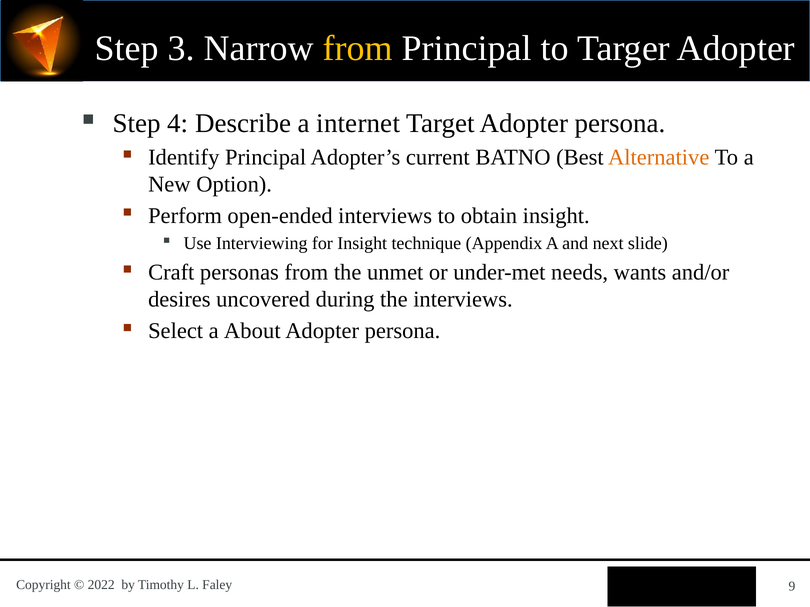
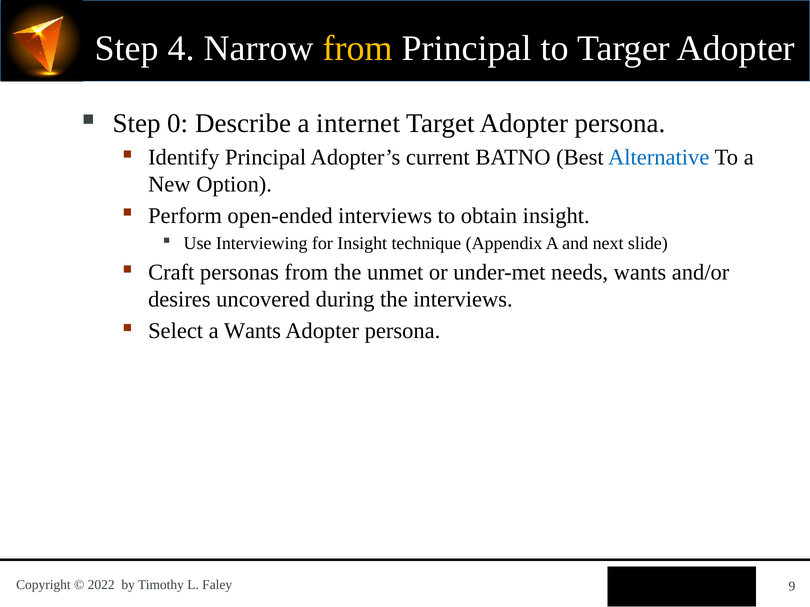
3: 3 -> 4
4: 4 -> 0
Alternative colour: orange -> blue
a About: About -> Wants
